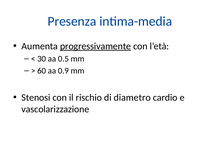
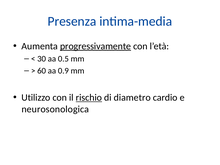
Stenosi: Stenosi -> Utilizzo
rischio underline: none -> present
vascolarizzazione: vascolarizzazione -> neurosonologica
